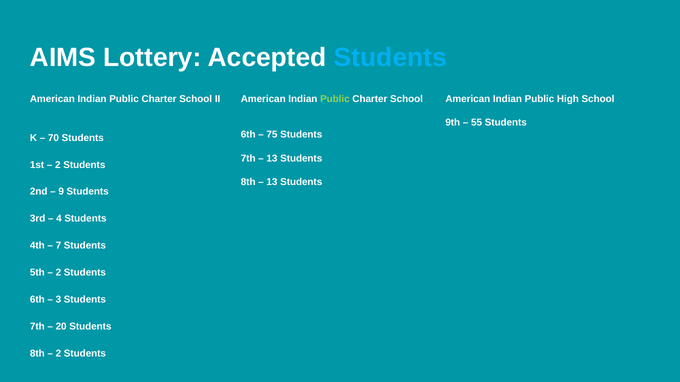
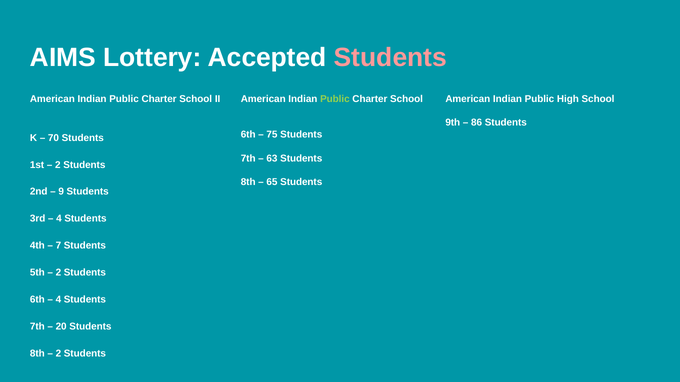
Students at (390, 58) colour: light blue -> pink
55: 55 -> 86
13 at (272, 159): 13 -> 63
13 at (272, 182): 13 -> 65
3 at (58, 300): 3 -> 4
